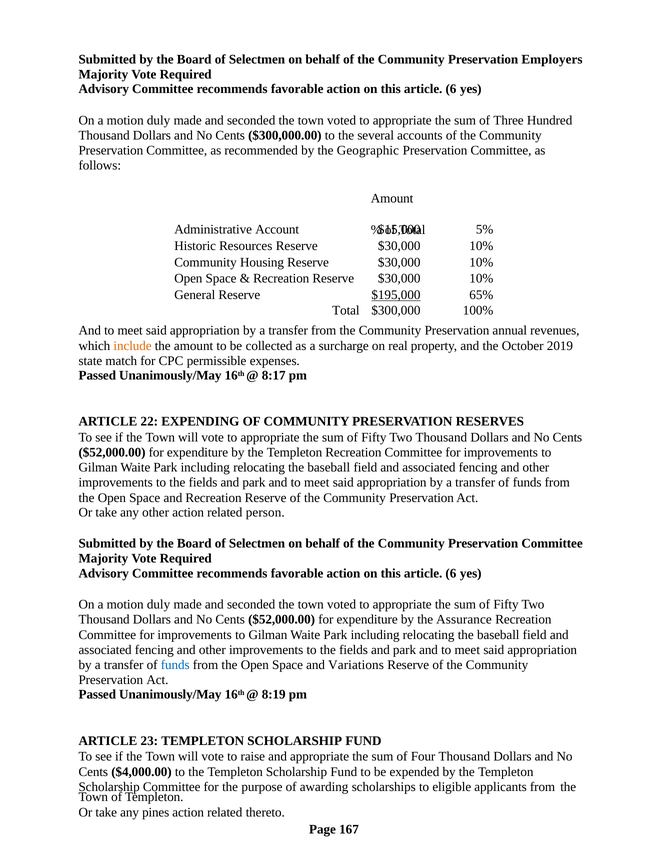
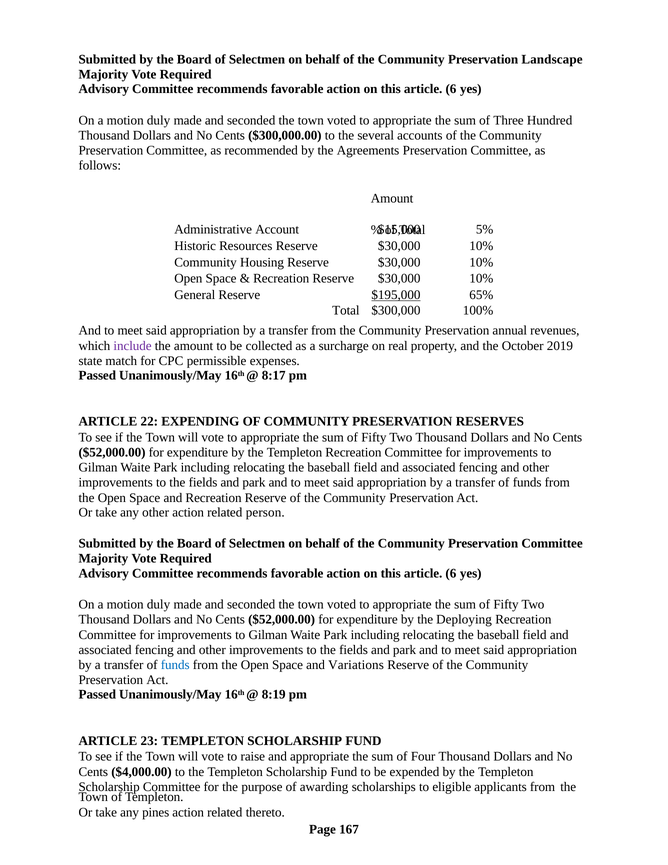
Employers: Employers -> Landscape
Geographic: Geographic -> Agreements
include colour: orange -> purple
Assurance: Assurance -> Deploying
